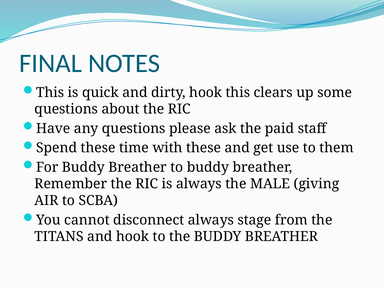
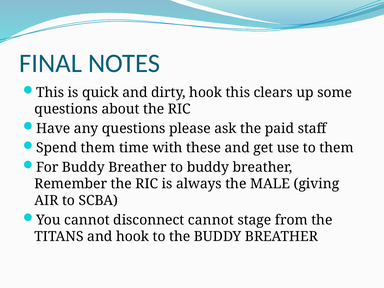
Spend these: these -> them
disconnect always: always -> cannot
